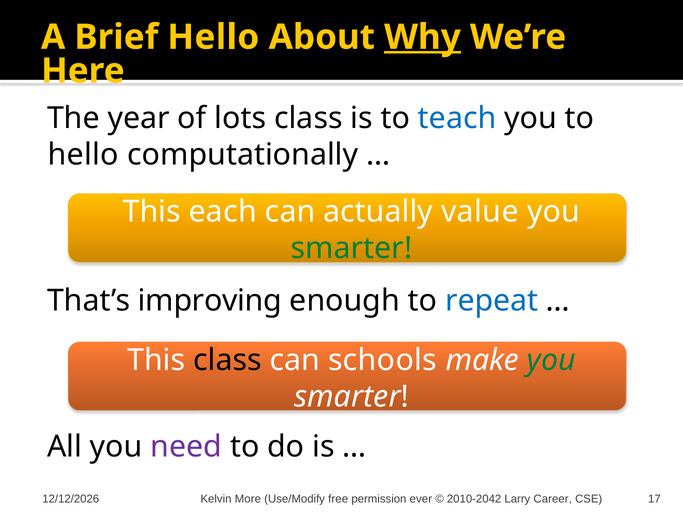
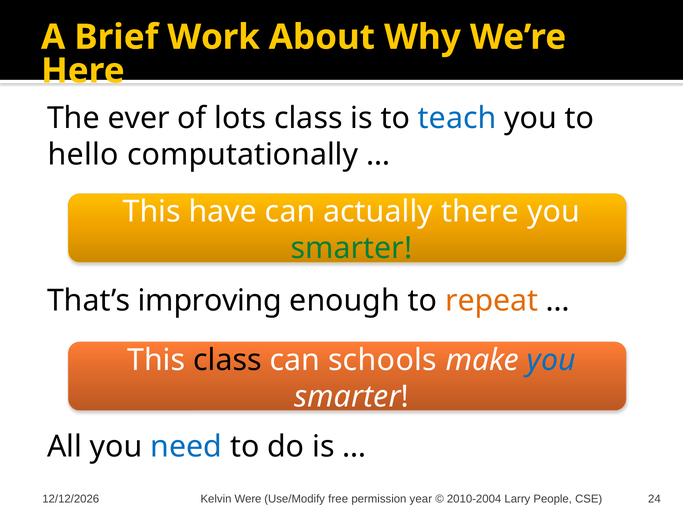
Brief Hello: Hello -> Work
Why underline: present -> none
year: year -> ever
each: each -> have
value: value -> there
repeat colour: blue -> orange
you at (551, 360) colour: green -> blue
need colour: purple -> blue
More: More -> Were
ever: ever -> year
2010-2042: 2010-2042 -> 2010-2004
Career: Career -> People
17: 17 -> 24
